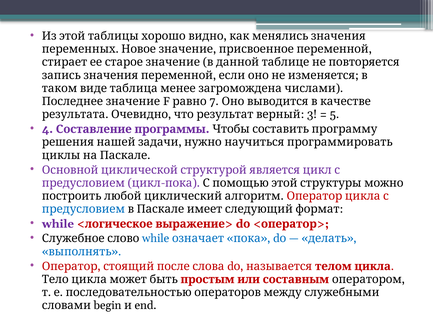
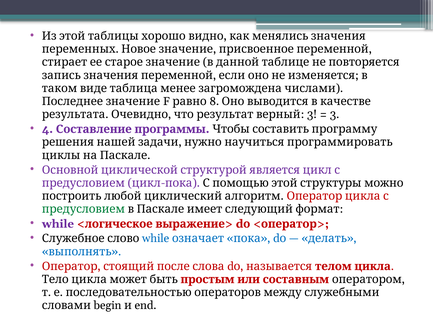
7: 7 -> 8
5 at (335, 114): 5 -> 3
предусловием at (83, 209) colour: blue -> green
